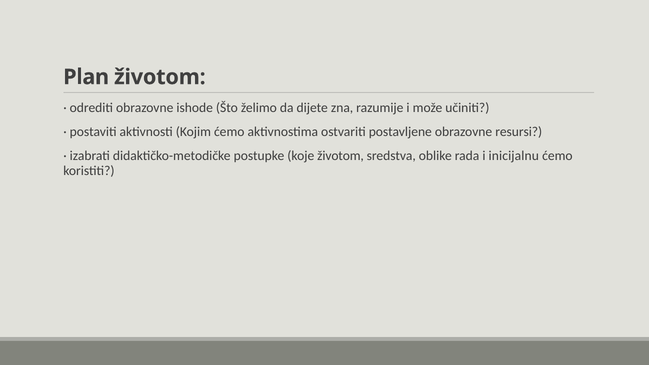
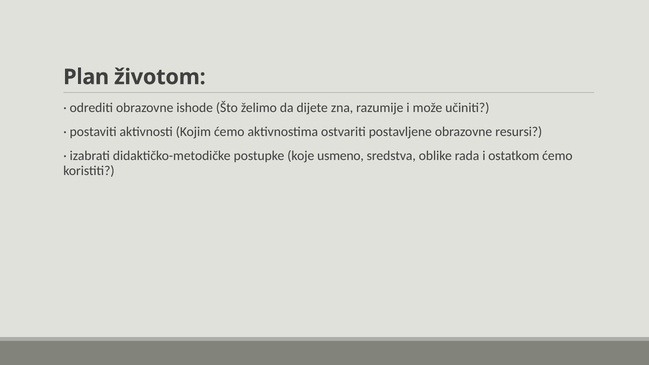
koje životom: životom -> usmeno
inicijalnu: inicijalnu -> ostatkom
